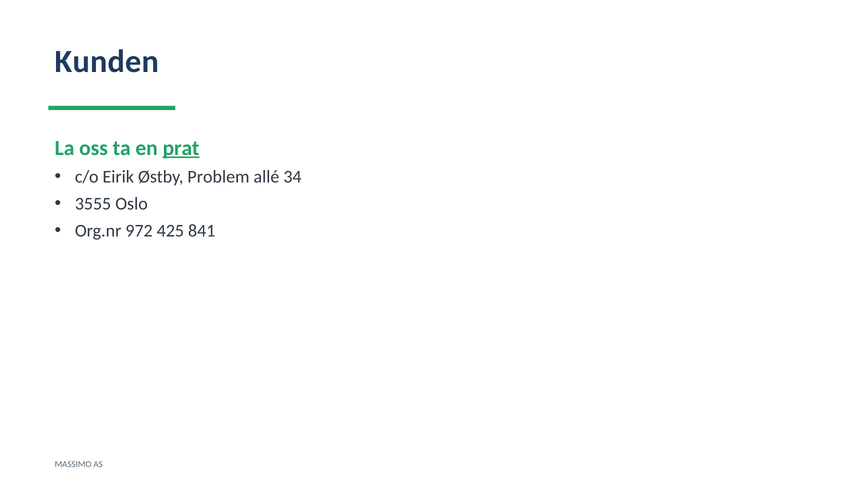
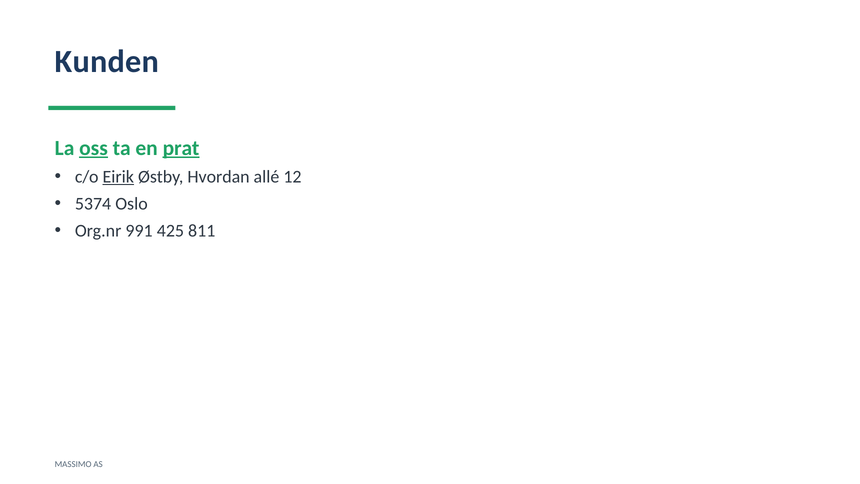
oss underline: none -> present
Eirik underline: none -> present
Problem: Problem -> Hvordan
34: 34 -> 12
3555: 3555 -> 5374
972: 972 -> 991
841: 841 -> 811
